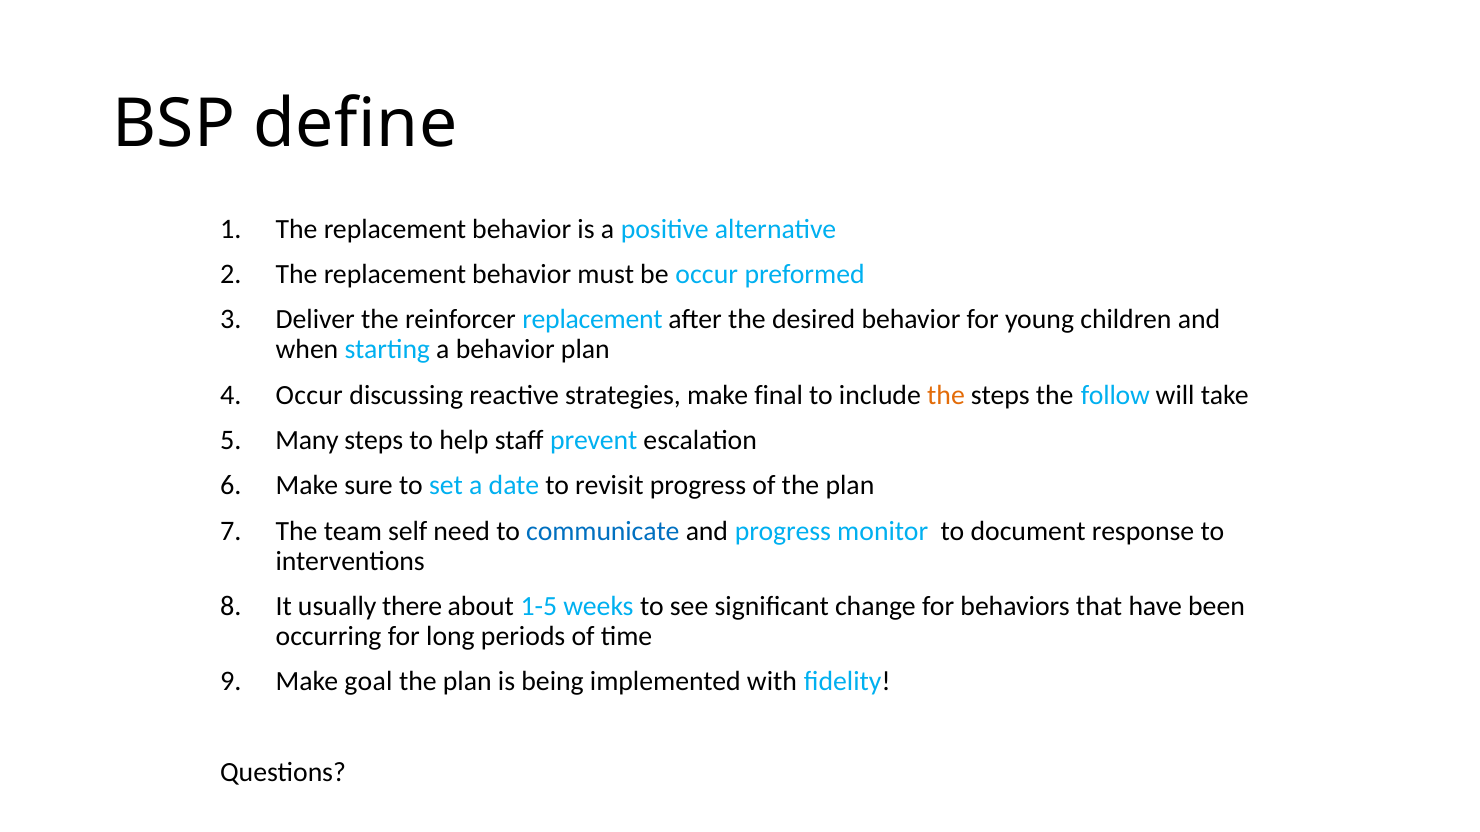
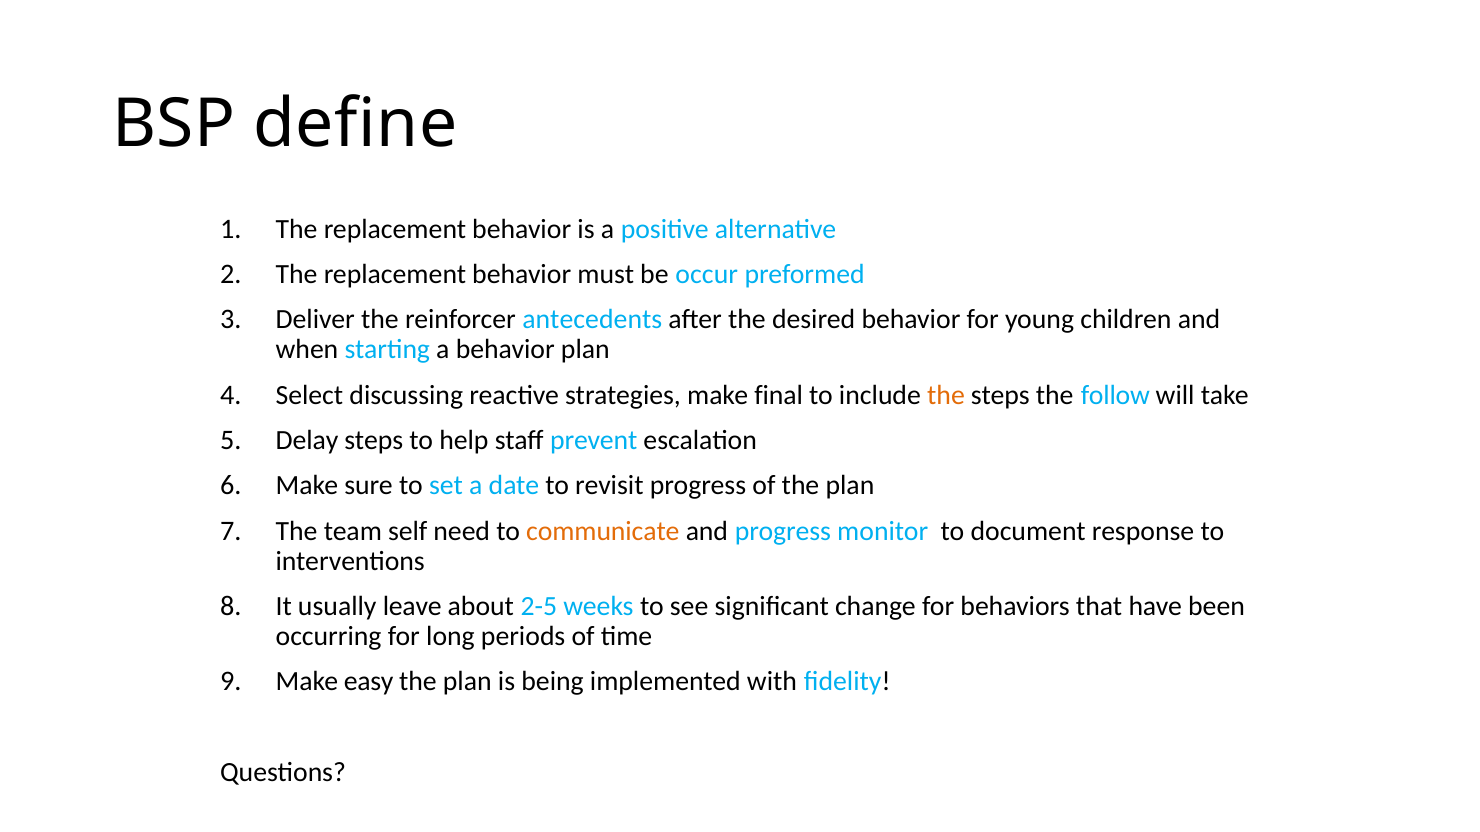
reinforcer replacement: replacement -> antecedents
Occur at (309, 395): Occur -> Select
Many: Many -> Delay
communicate colour: blue -> orange
there: there -> leave
1-5: 1-5 -> 2-5
goal: goal -> easy
